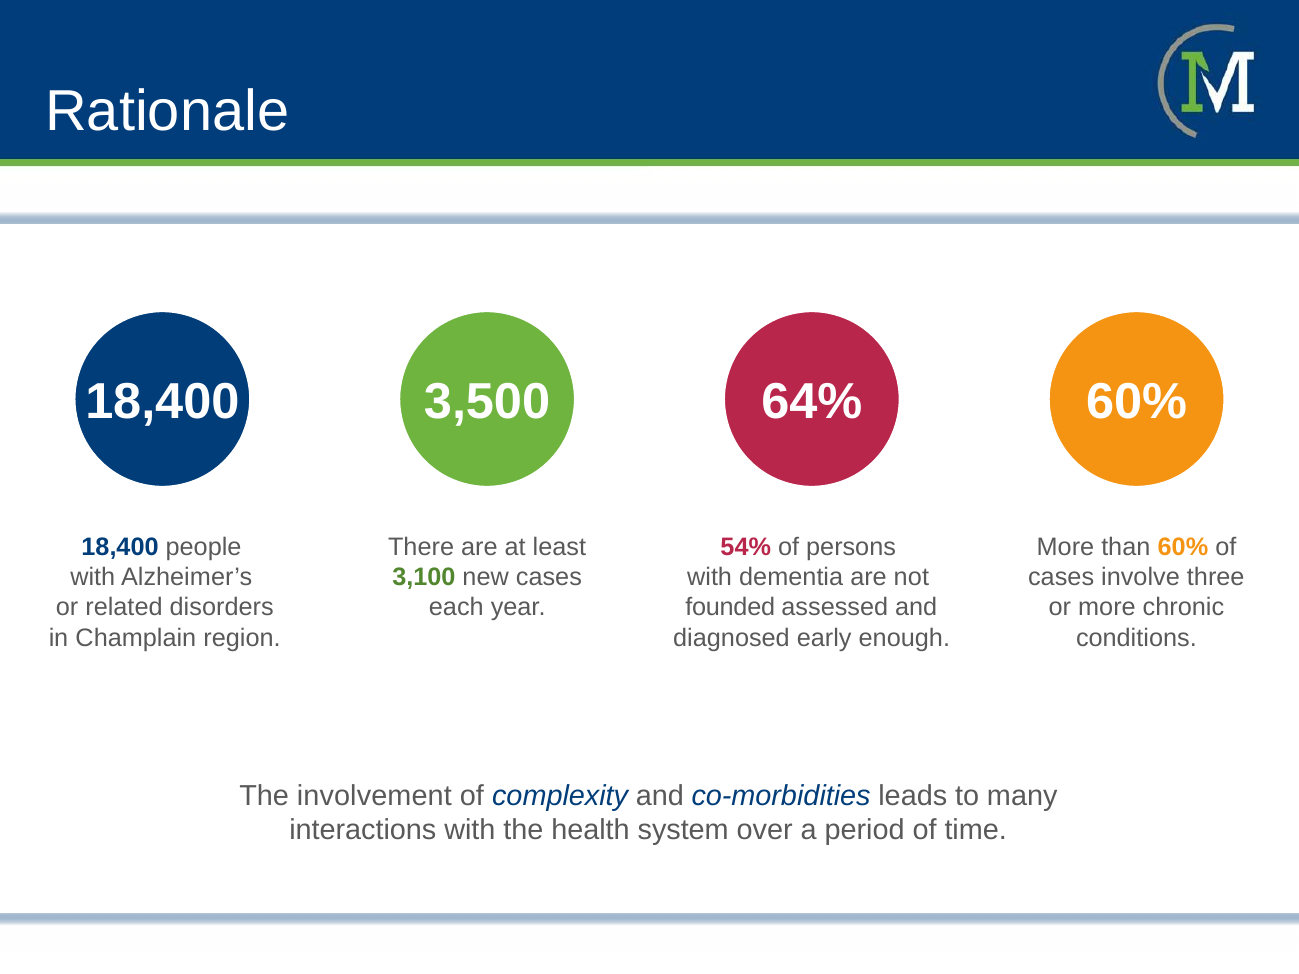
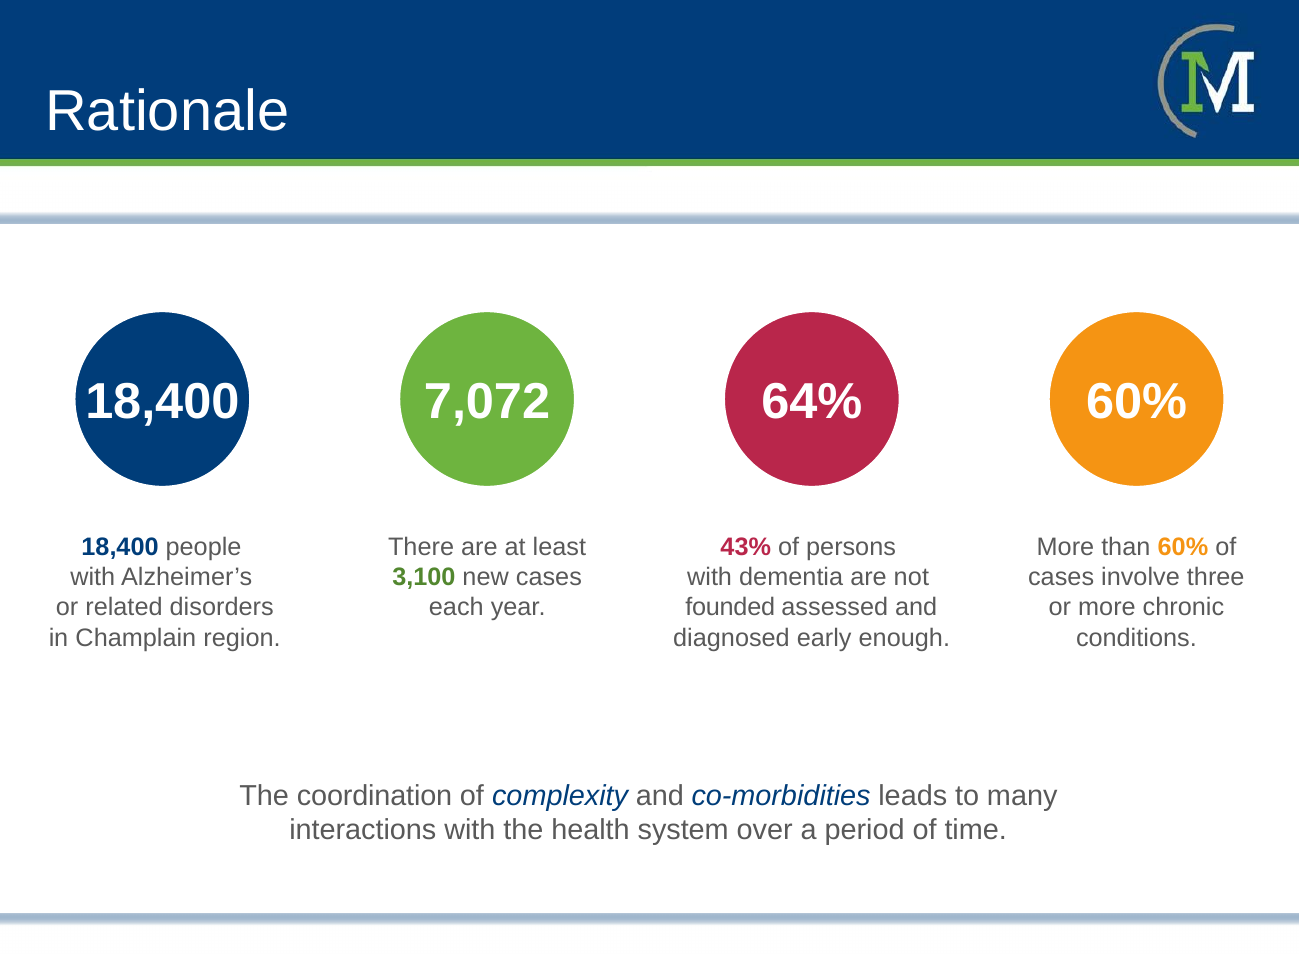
3,500: 3,500 -> 7,072
54%: 54% -> 43%
involvement: involvement -> coordination
